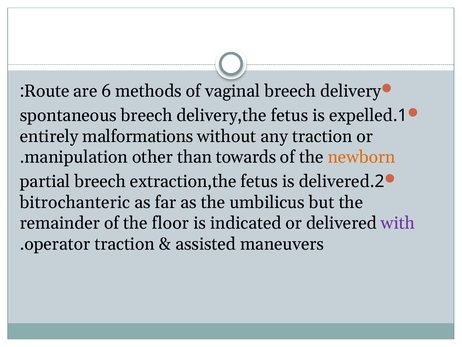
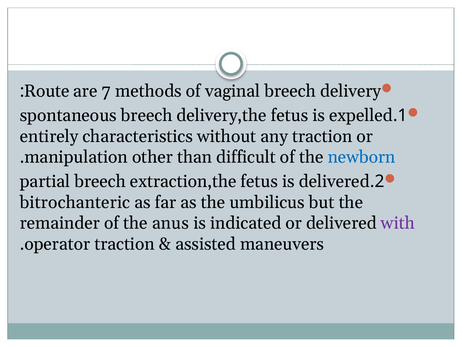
6: 6 -> 7
malformations: malformations -> characteristics
towards: towards -> difficult
newborn colour: orange -> blue
floor: floor -> anus
